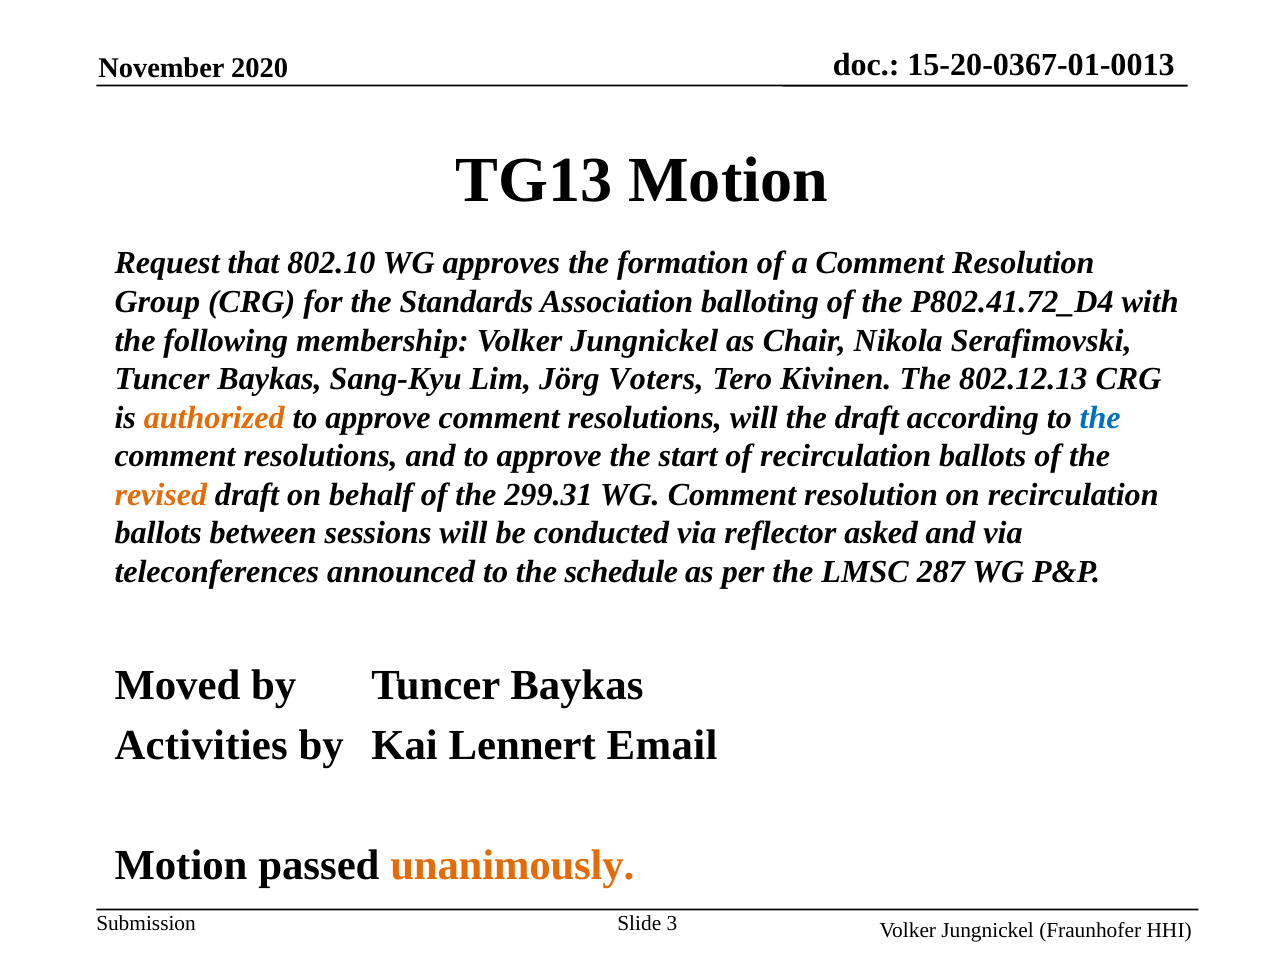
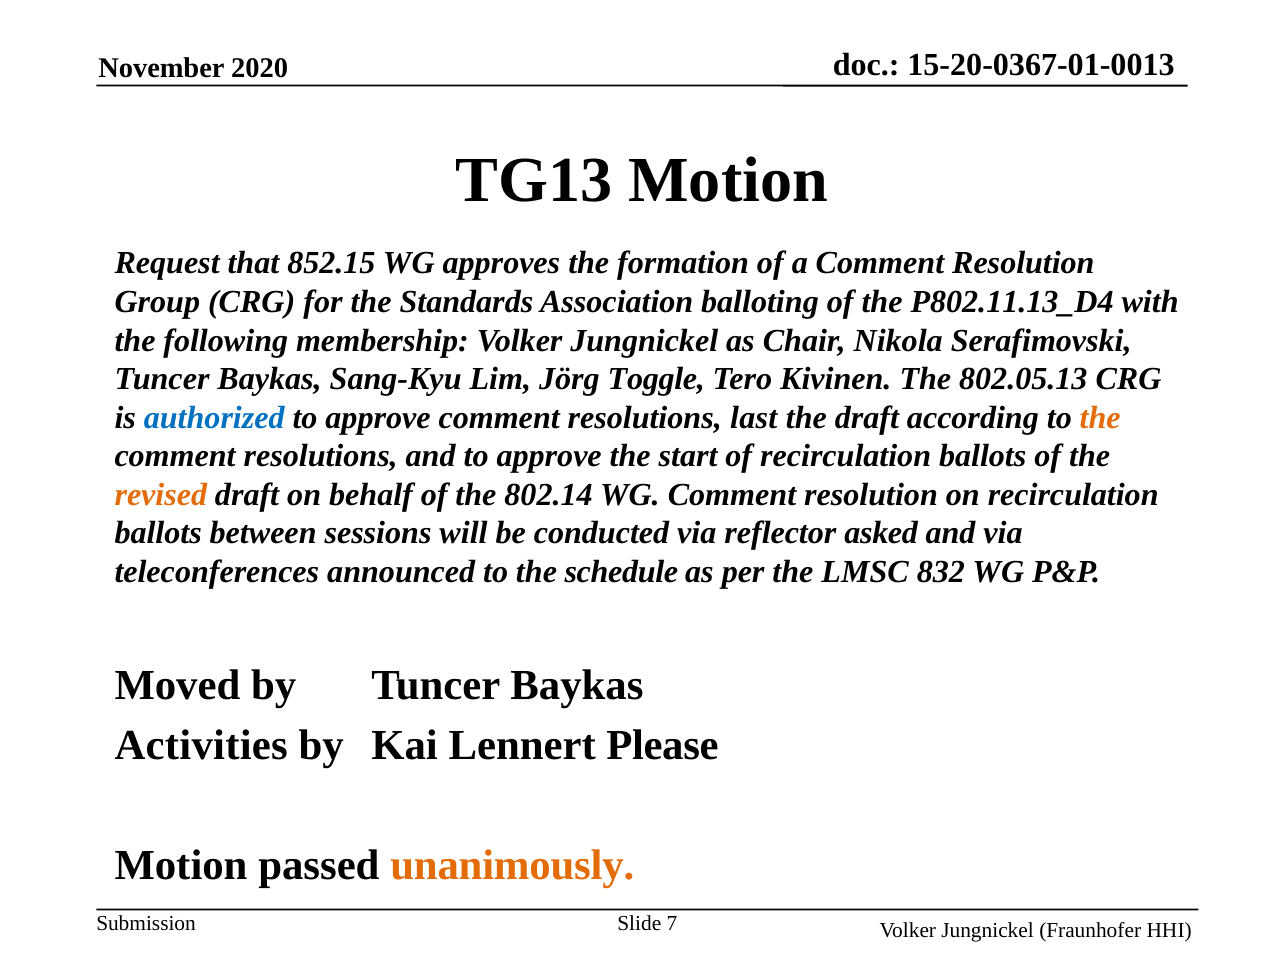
802.10: 802.10 -> 852.15
P802.41.72_D4: P802.41.72_D4 -> P802.11.13_D4
Voters: Voters -> Toggle
802.12.13: 802.12.13 -> 802.05.13
authorized colour: orange -> blue
resolutions will: will -> last
the at (1100, 417) colour: blue -> orange
299.31: 299.31 -> 802.14
287: 287 -> 832
Email: Email -> Please
3: 3 -> 7
